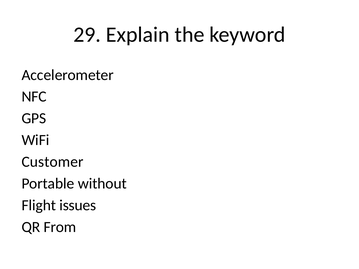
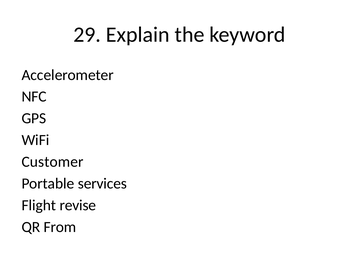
without: without -> services
issues: issues -> revise
